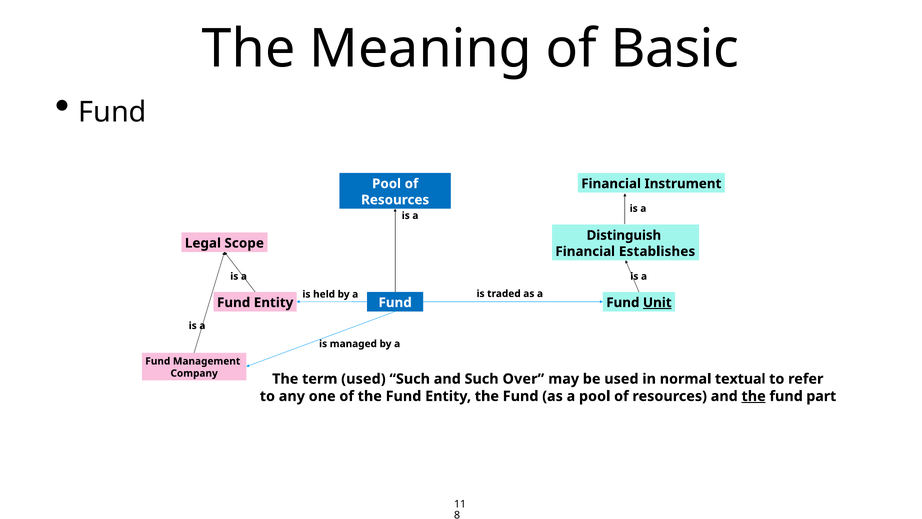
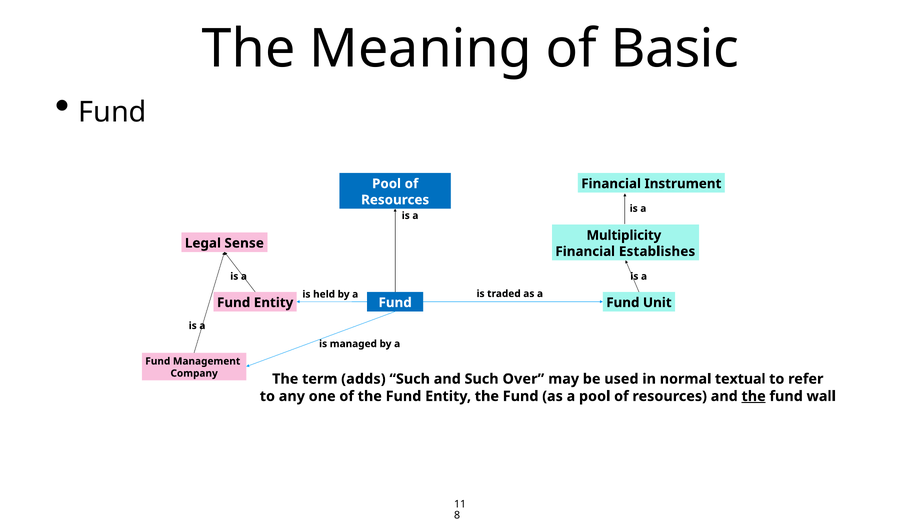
Distinguish: Distinguish -> Multiplicity
Scope: Scope -> Sense
Unit underline: present -> none
term used: used -> adds
part: part -> wall
